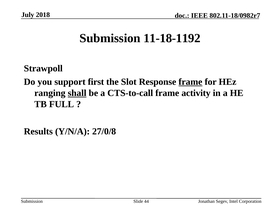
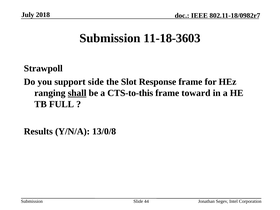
11-18-1192: 11-18-1192 -> 11-18-3603
first: first -> side
frame at (190, 82) underline: present -> none
CTS-to-call: CTS-to-call -> CTS-to-this
activity: activity -> toward
27/0/8: 27/0/8 -> 13/0/8
